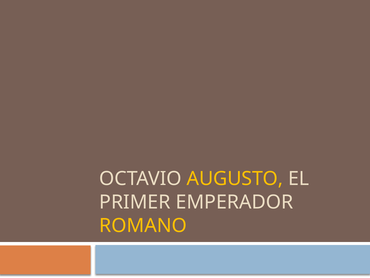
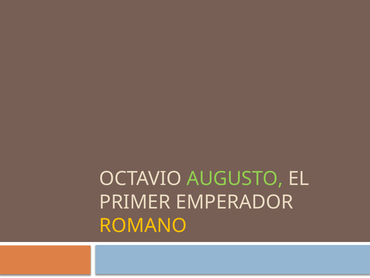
AUGUSTO colour: yellow -> light green
